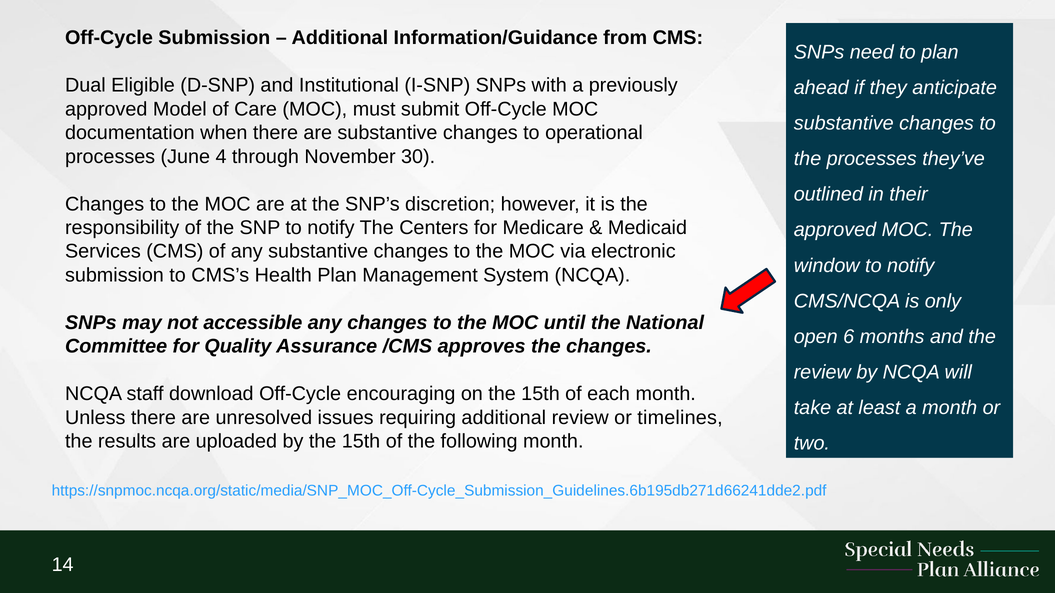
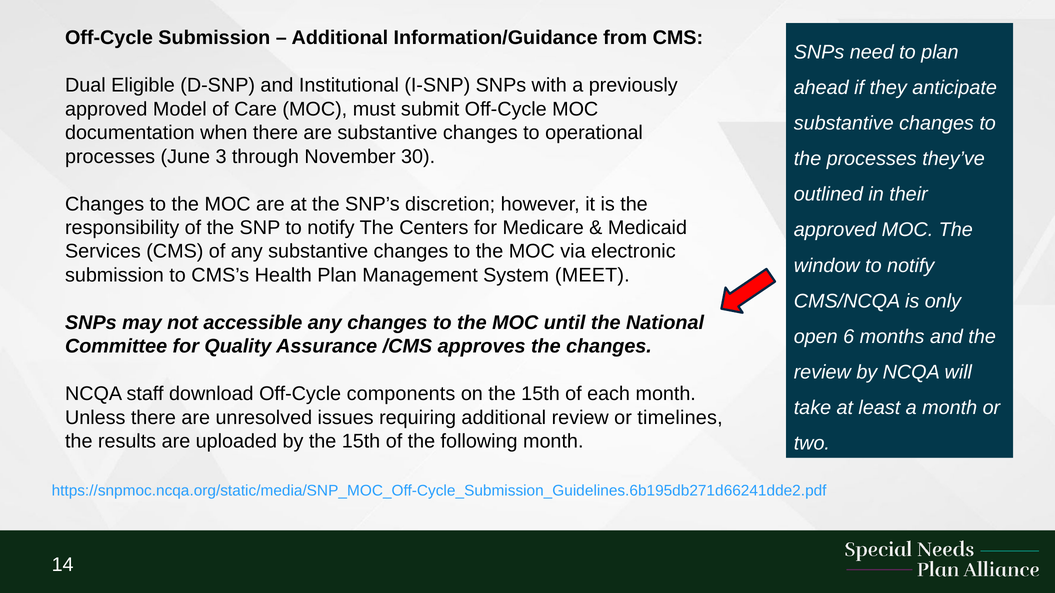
4: 4 -> 3
System NCQA: NCQA -> MEET
encouraging: encouraging -> components
